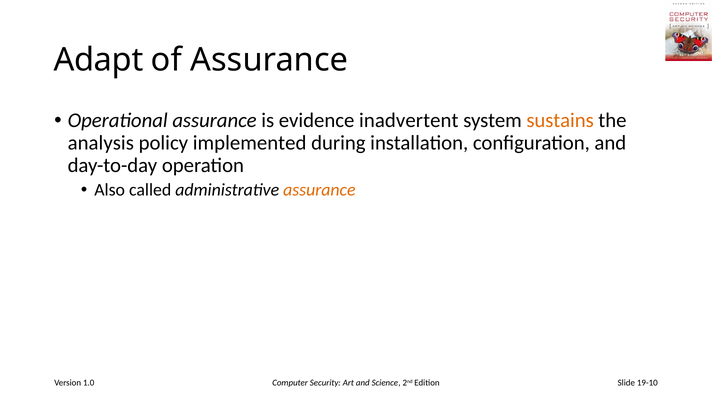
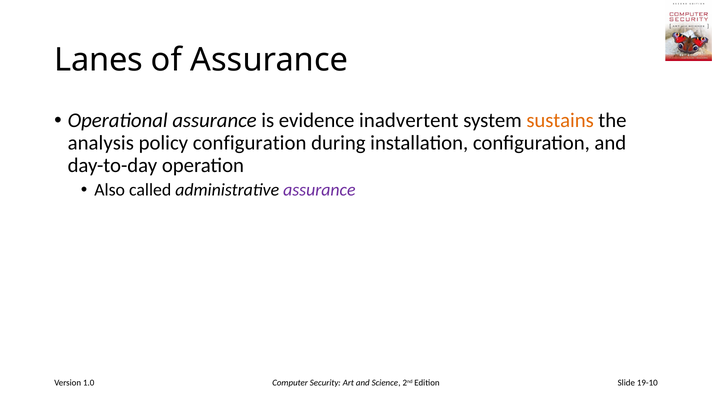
Adapt: Adapt -> Lanes
policy implemented: implemented -> configuration
assurance at (319, 190) colour: orange -> purple
